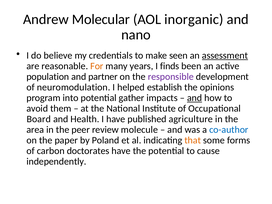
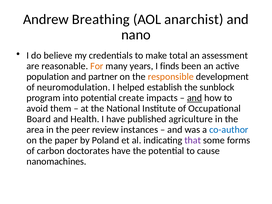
Molecular: Molecular -> Breathing
inorganic: inorganic -> anarchist
seen: seen -> total
assessment underline: present -> none
responsible colour: purple -> orange
opinions: opinions -> sunblock
gather: gather -> create
molecule: molecule -> instances
that colour: orange -> purple
independently: independently -> nanomachines
